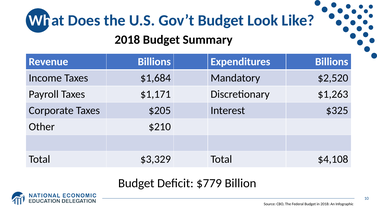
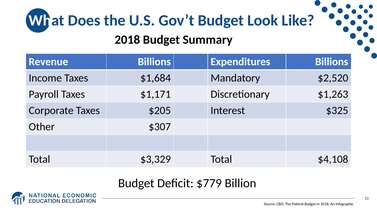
$210: $210 -> $307
